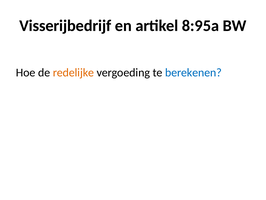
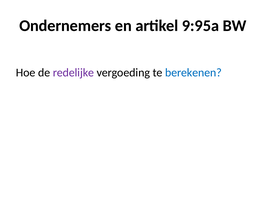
Visserijbedrijf: Visserijbedrijf -> Ondernemers
8:95a: 8:95a -> 9:95a
redelijke colour: orange -> purple
